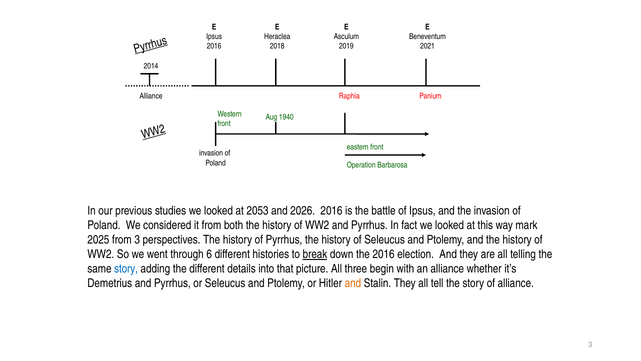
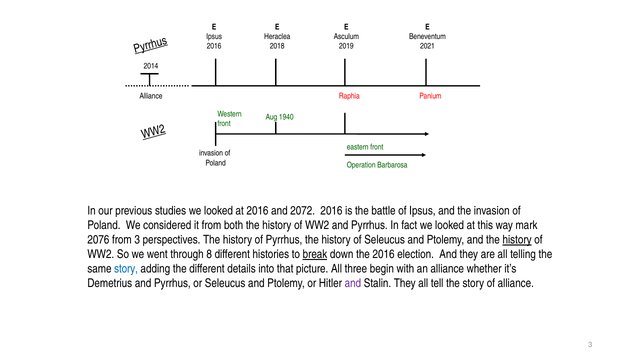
at 2053: 2053 -> 2016
2026: 2026 -> 2072
2025: 2025 -> 2076
history at (517, 240) underline: none -> present
6: 6 -> 8
and at (353, 283) colour: orange -> purple
